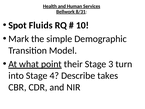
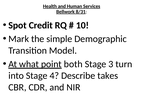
Fluids: Fluids -> Credit
their: their -> both
